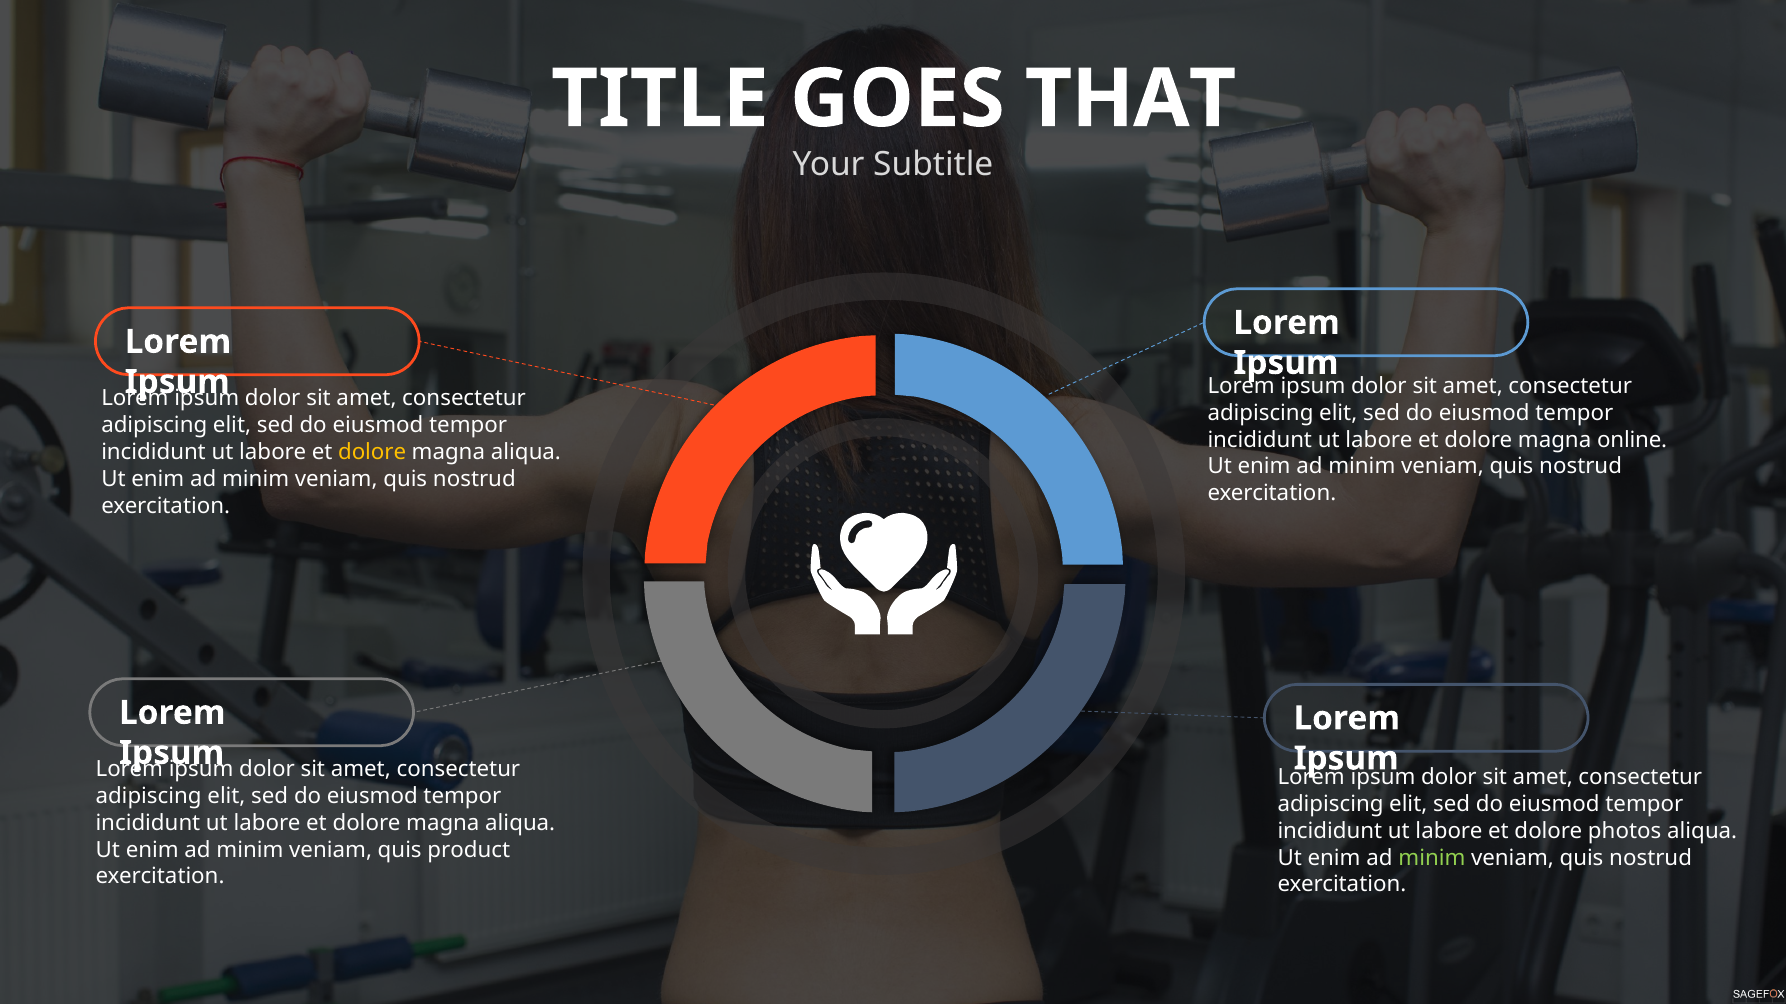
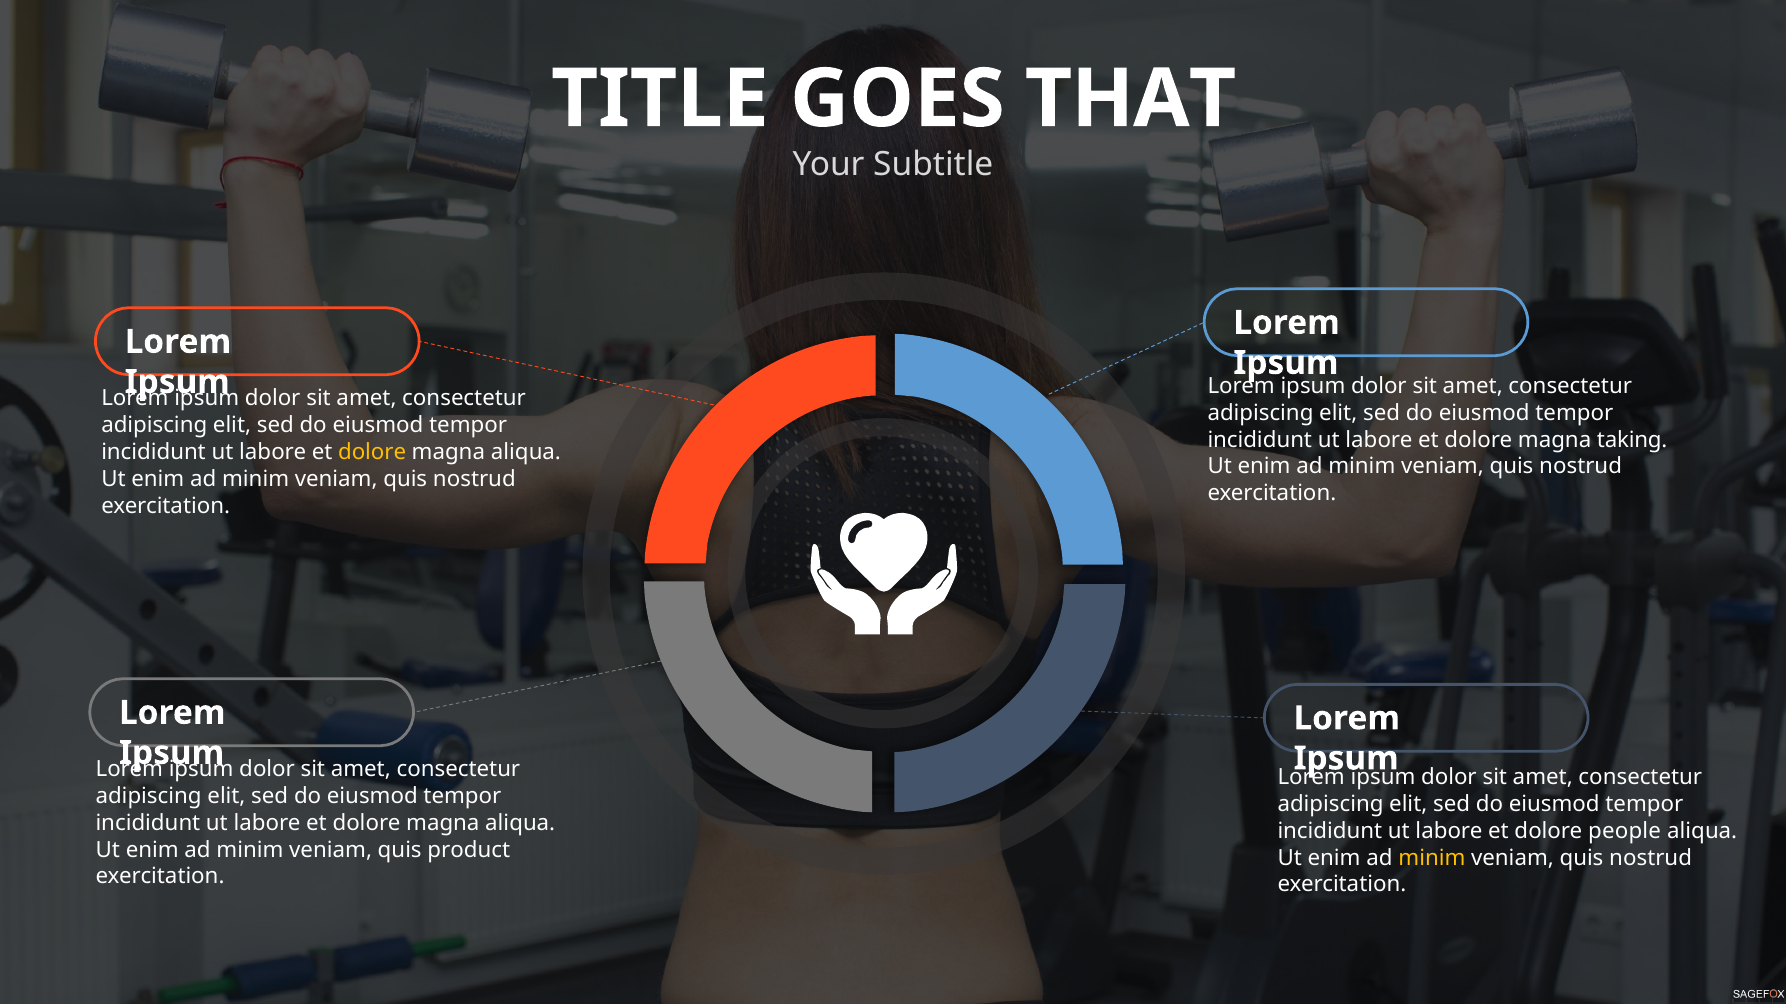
online: online -> taking
photos: photos -> people
minim at (1432, 858) colour: light green -> yellow
